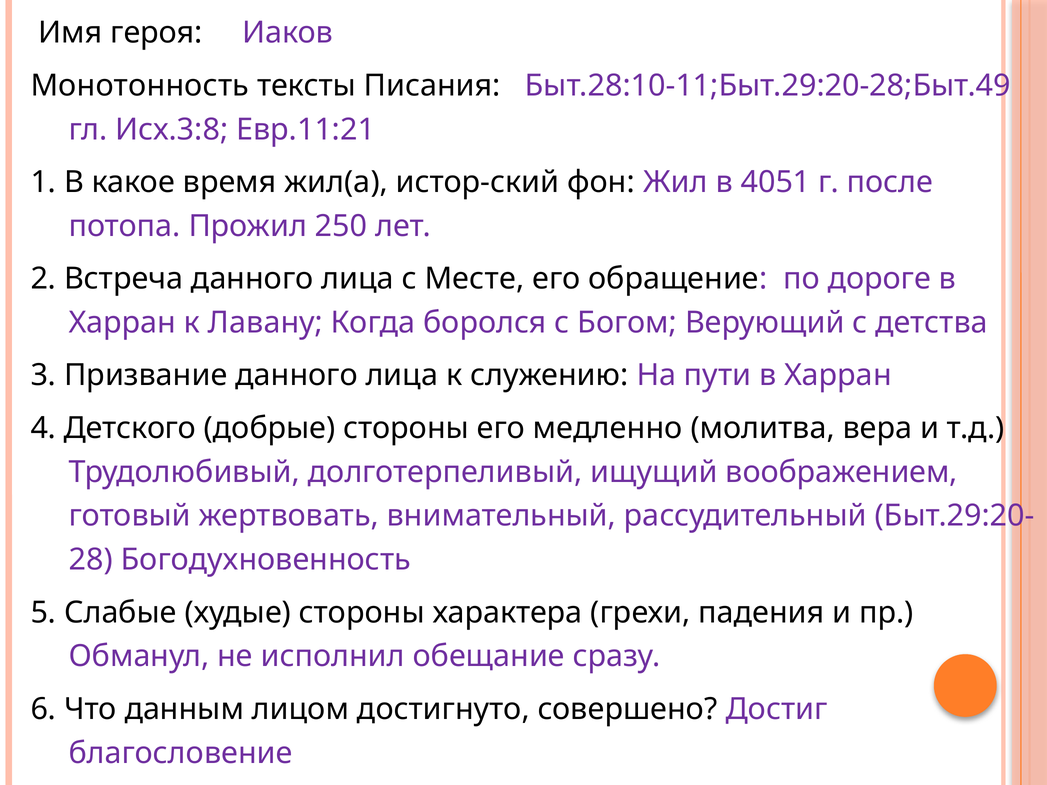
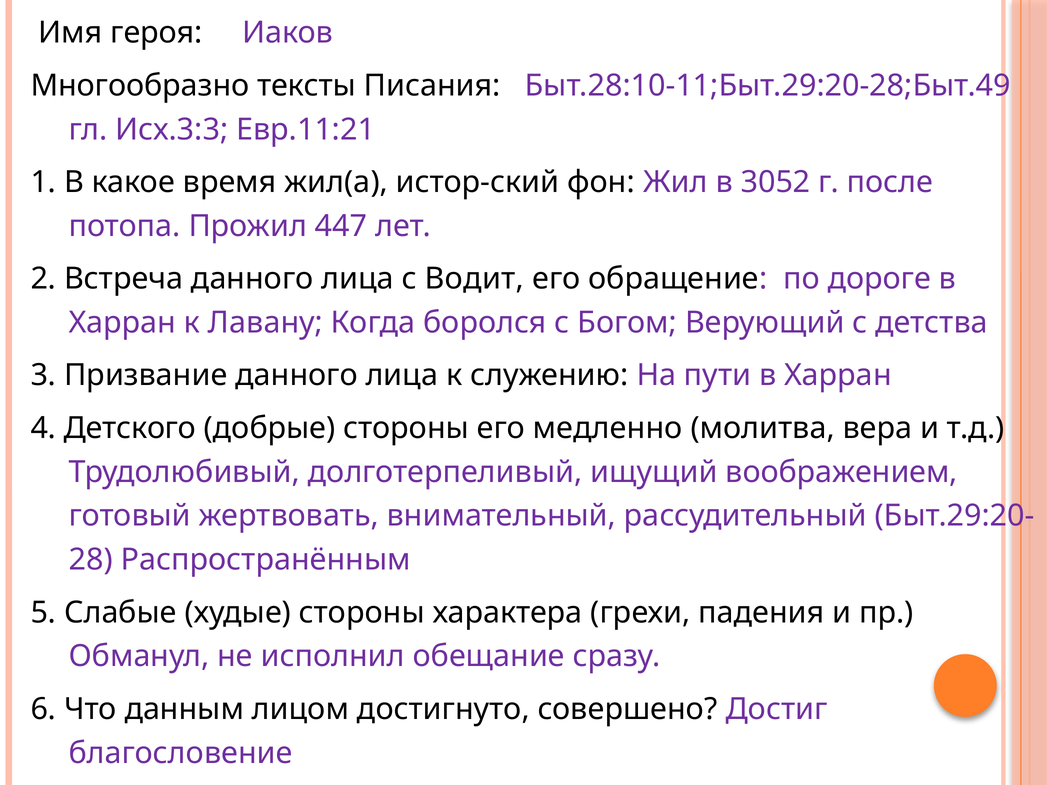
Монотонность: Монотонность -> Многообразно
Исх.3:8: Исх.3:8 -> Исх.3:3
4051: 4051 -> 3052
250: 250 -> 447
Месте: Месте -> Водит
Богодухновенность: Богодухновенность -> Распространённым
